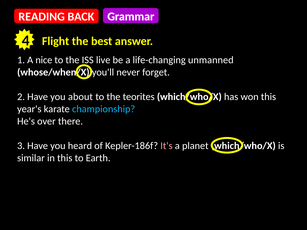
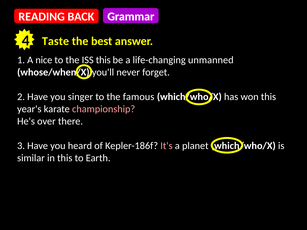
Flight: Flight -> Taste
live at (103, 60): live -> this
about: about -> singer
teorites: teorites -> famous
championship colour: light blue -> pink
